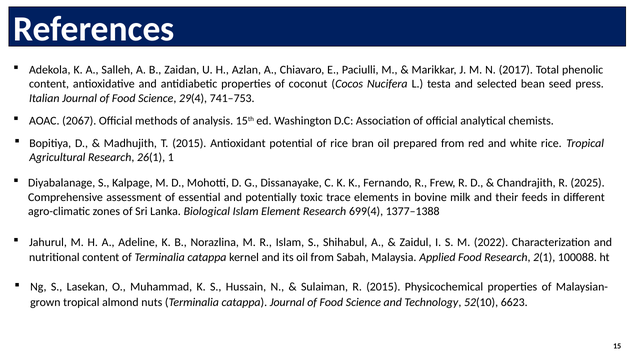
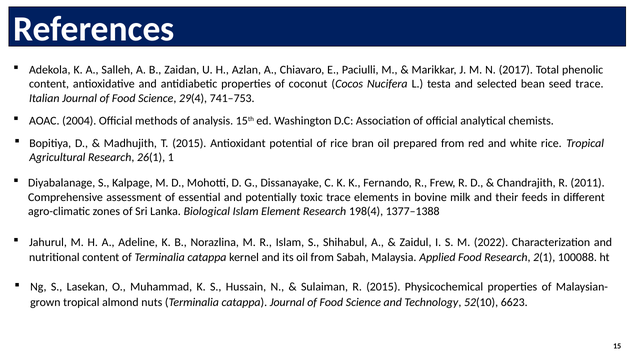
seed press: press -> trace
2067: 2067 -> 2004
2025: 2025 -> 2011
699(4: 699(4 -> 198(4
